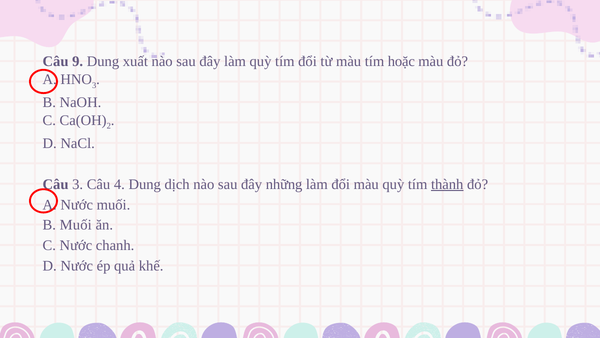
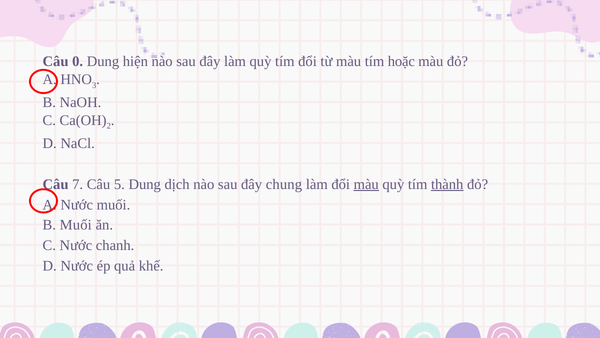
9: 9 -> 0
xuất: xuất -> hiện
3 at (78, 184): 3 -> 7
4: 4 -> 5
những: những -> chung
màu at (366, 184) underline: none -> present
